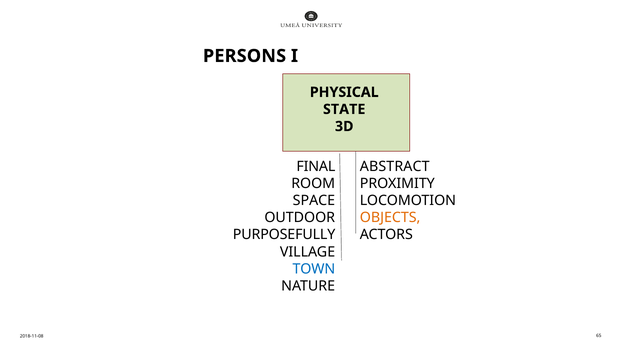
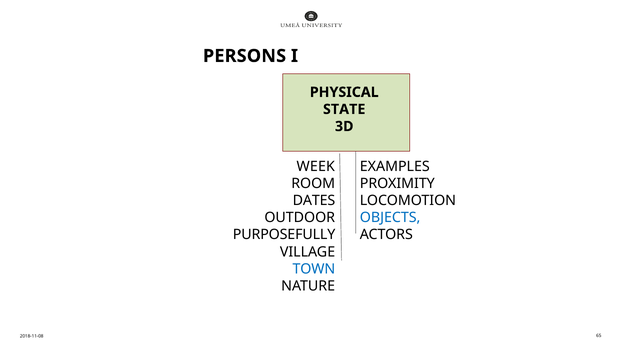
FINAL: FINAL -> WEEK
ABSTRACT: ABSTRACT -> EXAMPLES
SPACE: SPACE -> DATES
OBJECTS colour: orange -> blue
